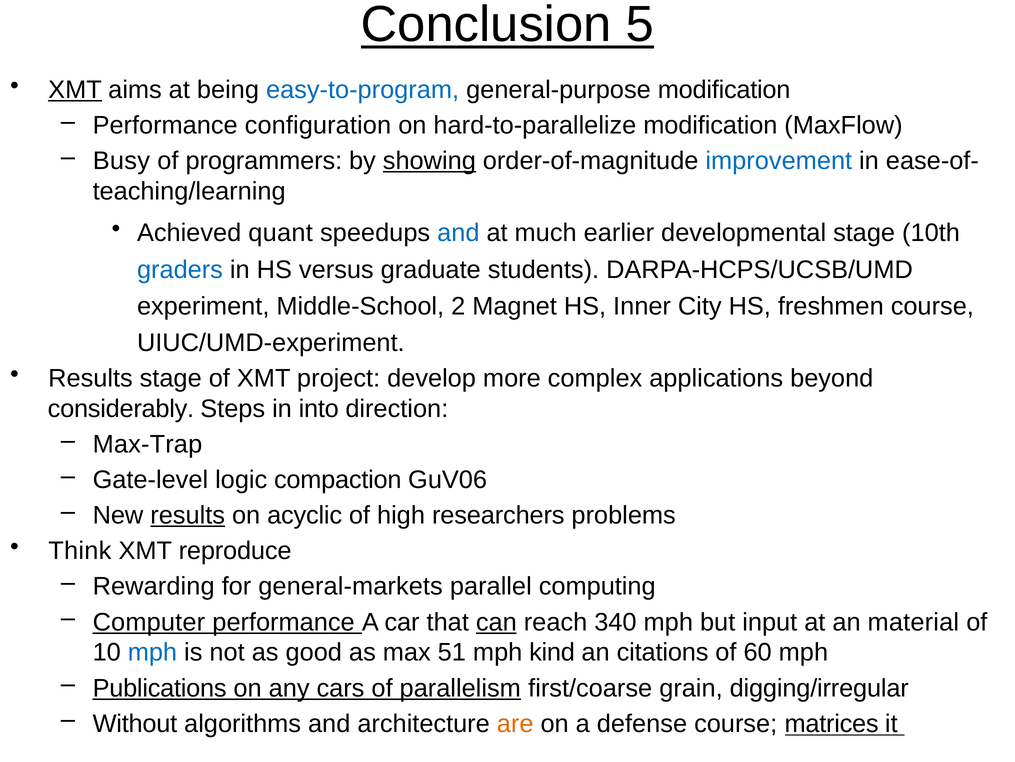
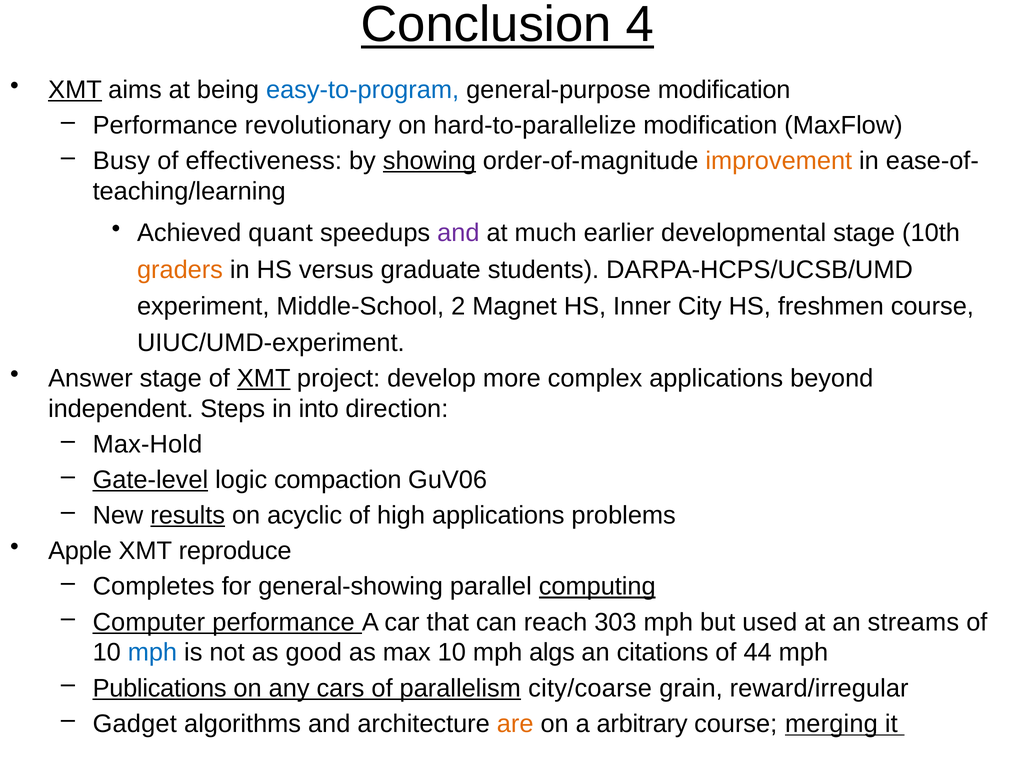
5: 5 -> 4
configuration: configuration -> revolutionary
programmers: programmers -> effectiveness
improvement colour: blue -> orange
and at (458, 233) colour: blue -> purple
graders colour: blue -> orange
Results at (90, 378): Results -> Answer
XMT at (264, 378) underline: none -> present
considerably: considerably -> independent
Max-Trap: Max-Trap -> Max-Hold
Gate-level underline: none -> present
high researchers: researchers -> applications
Think: Think -> Apple
Rewarding: Rewarding -> Completes
general-markets: general-markets -> general-showing
computing underline: none -> present
can underline: present -> none
340: 340 -> 303
input: input -> used
material: material -> streams
max 51: 51 -> 10
kind: kind -> algs
60: 60 -> 44
first/coarse: first/coarse -> city/coarse
digging/irregular: digging/irregular -> reward/irregular
Without: Without -> Gadget
defense: defense -> arbitrary
matrices: matrices -> merging
